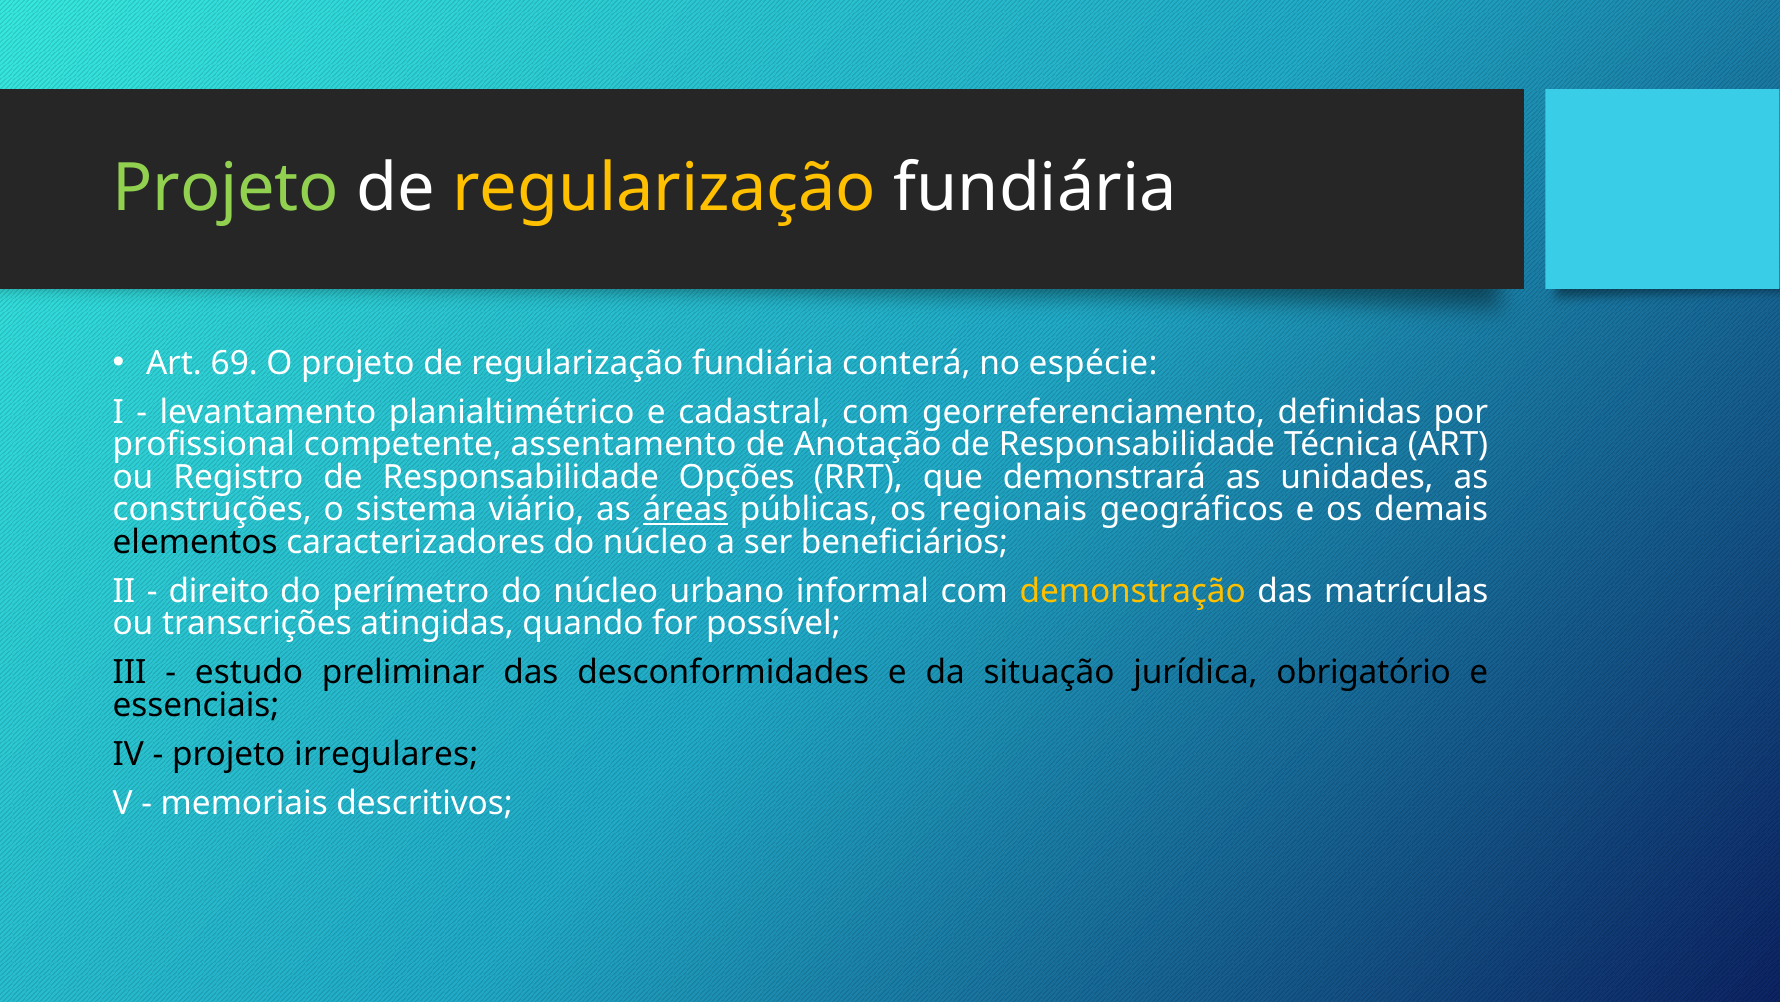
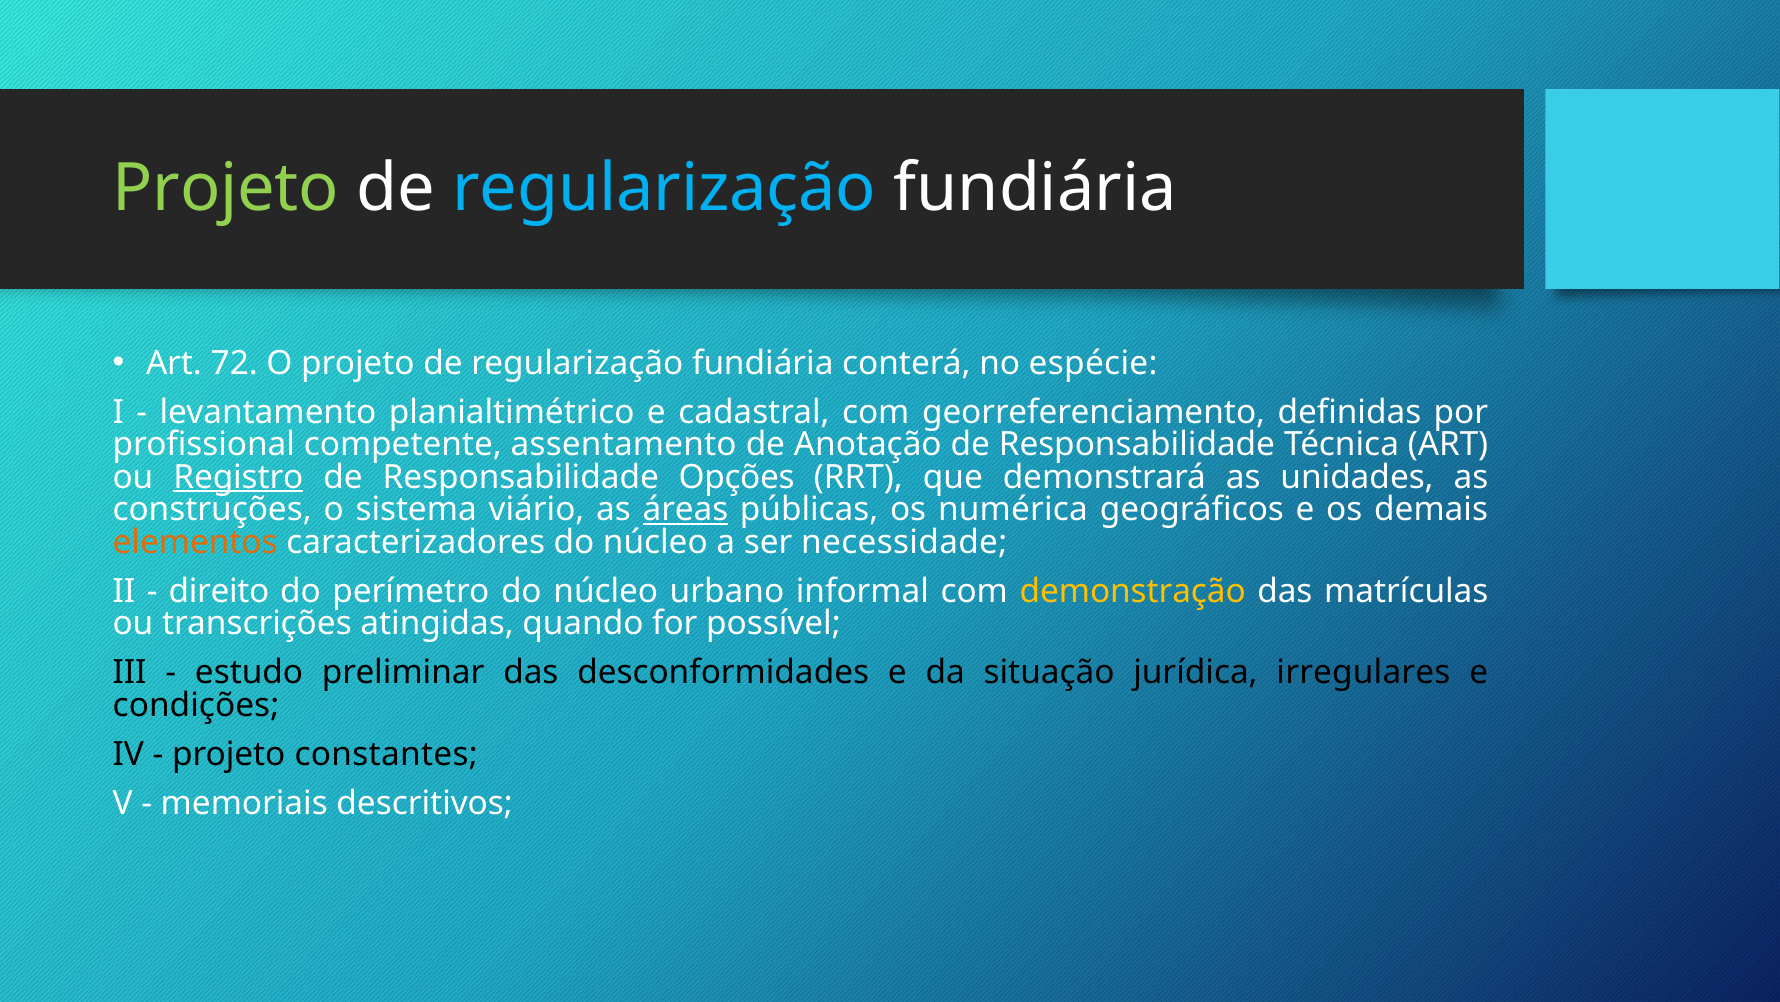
regularização at (664, 188) colour: yellow -> light blue
69: 69 -> 72
Registro underline: none -> present
regionais: regionais -> numérica
elementos colour: black -> orange
beneficiários: beneficiários -> necessidade
obrigatório: obrigatório -> irregulares
essenciais: essenciais -> condições
irregulares: irregulares -> constantes
